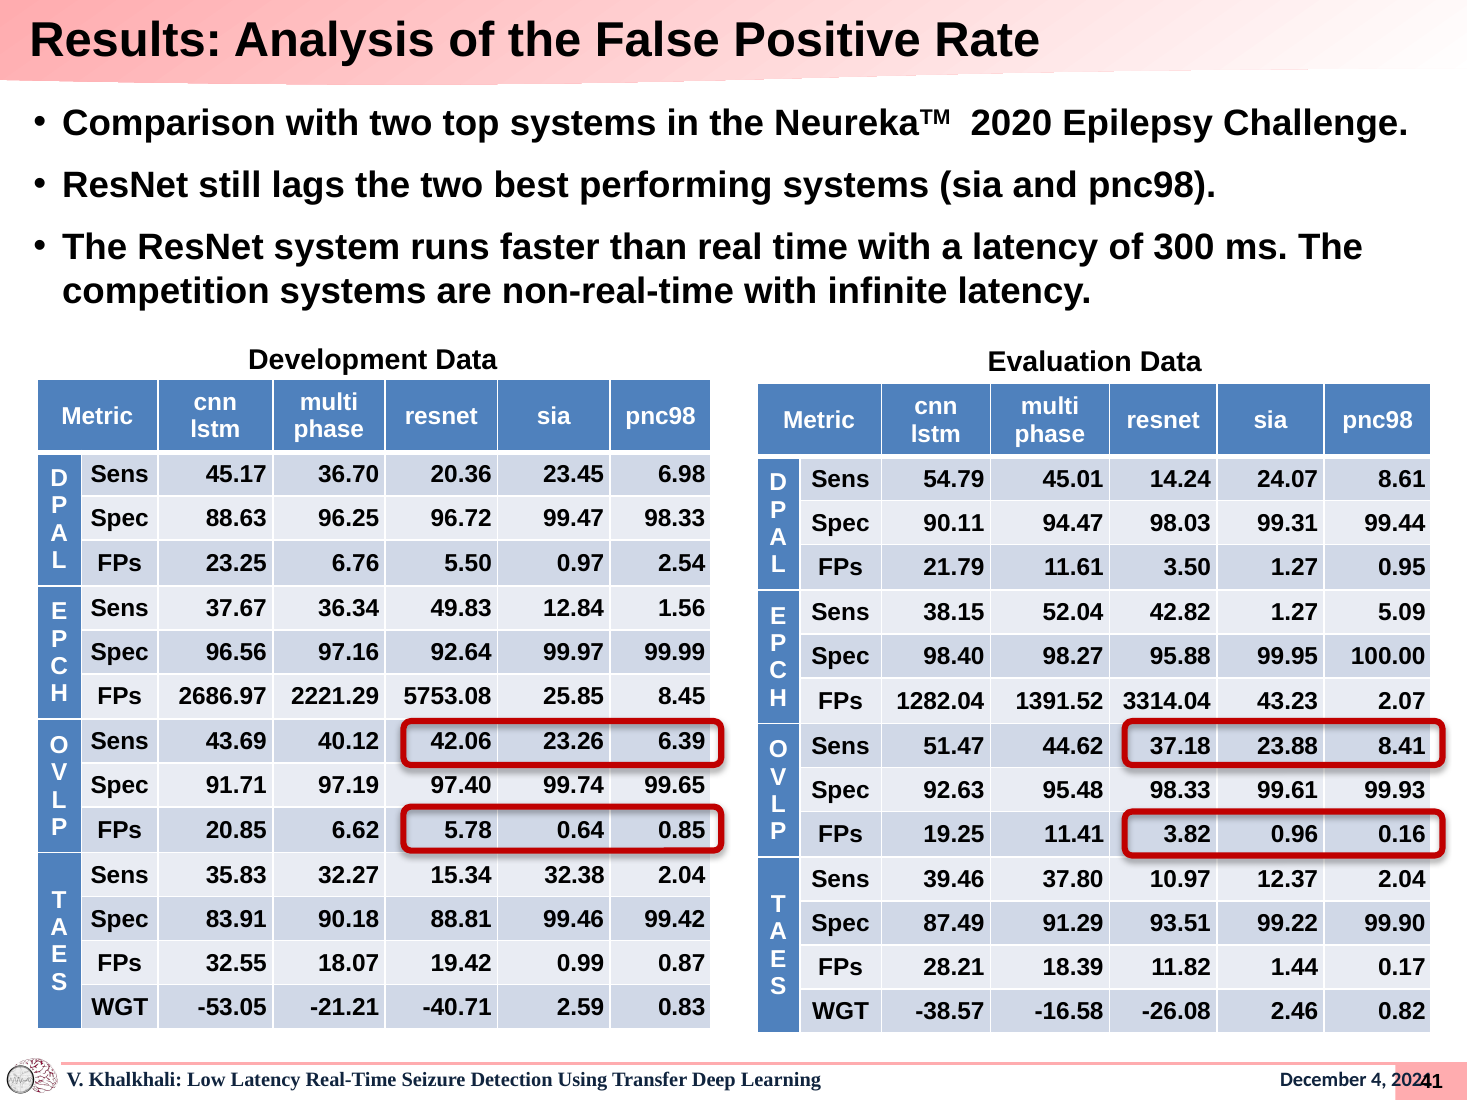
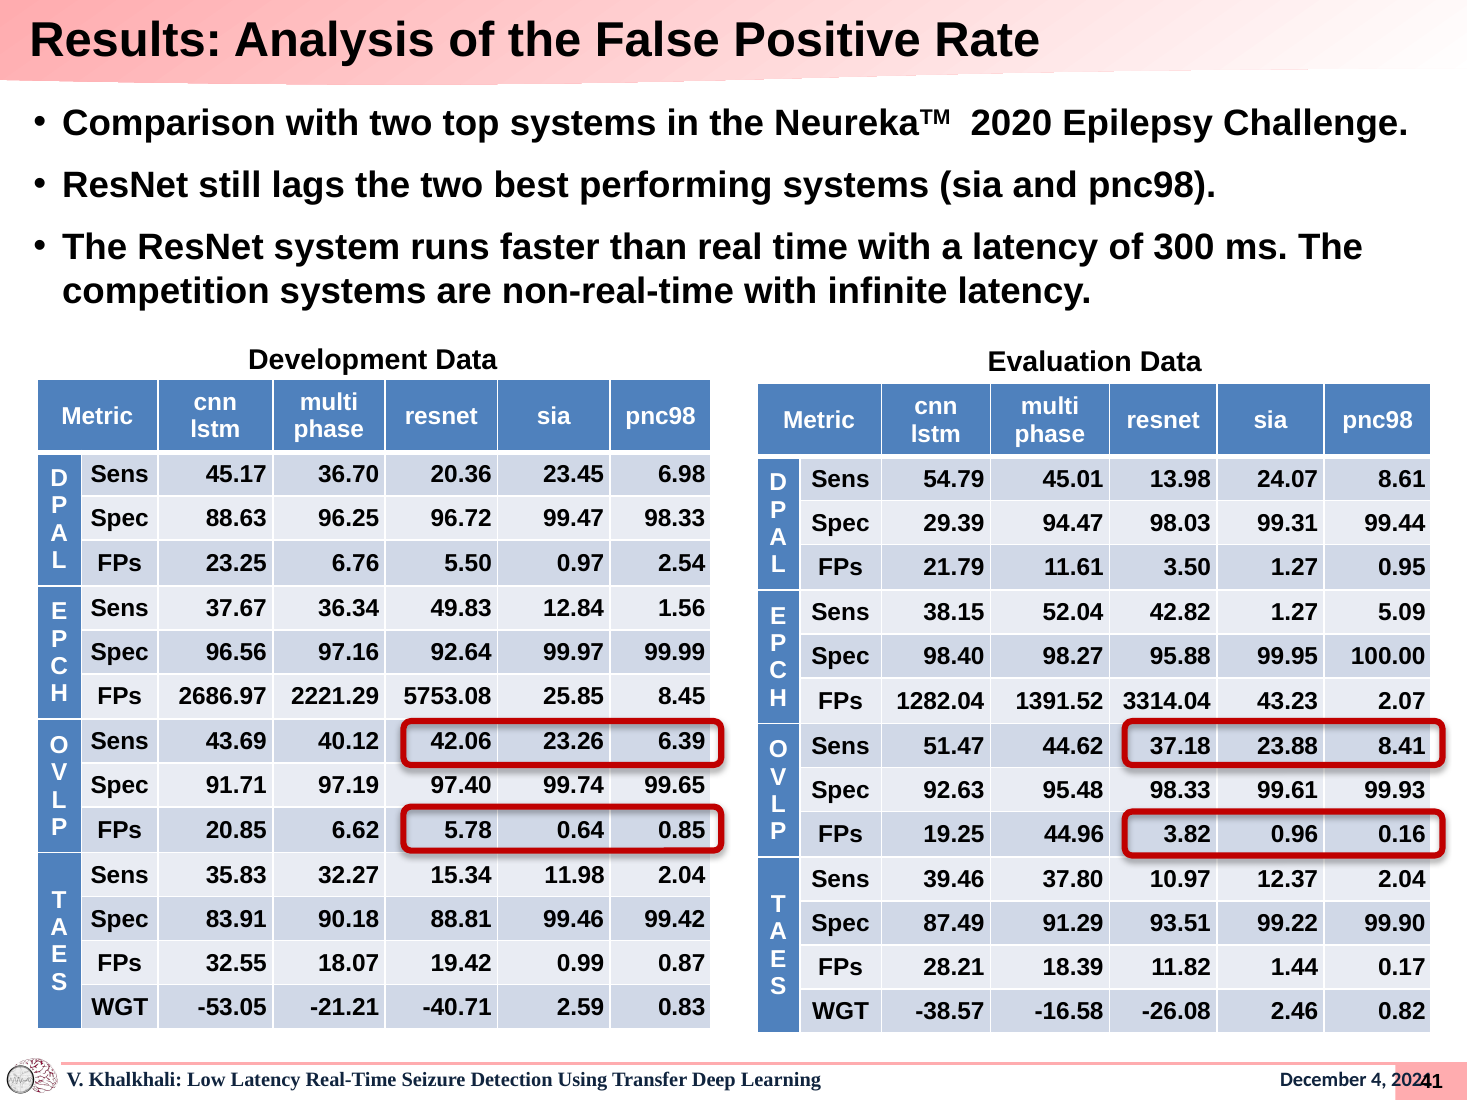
14.24: 14.24 -> 13.98
90.11: 90.11 -> 29.39
11.41: 11.41 -> 44.96
32.38: 32.38 -> 11.98
